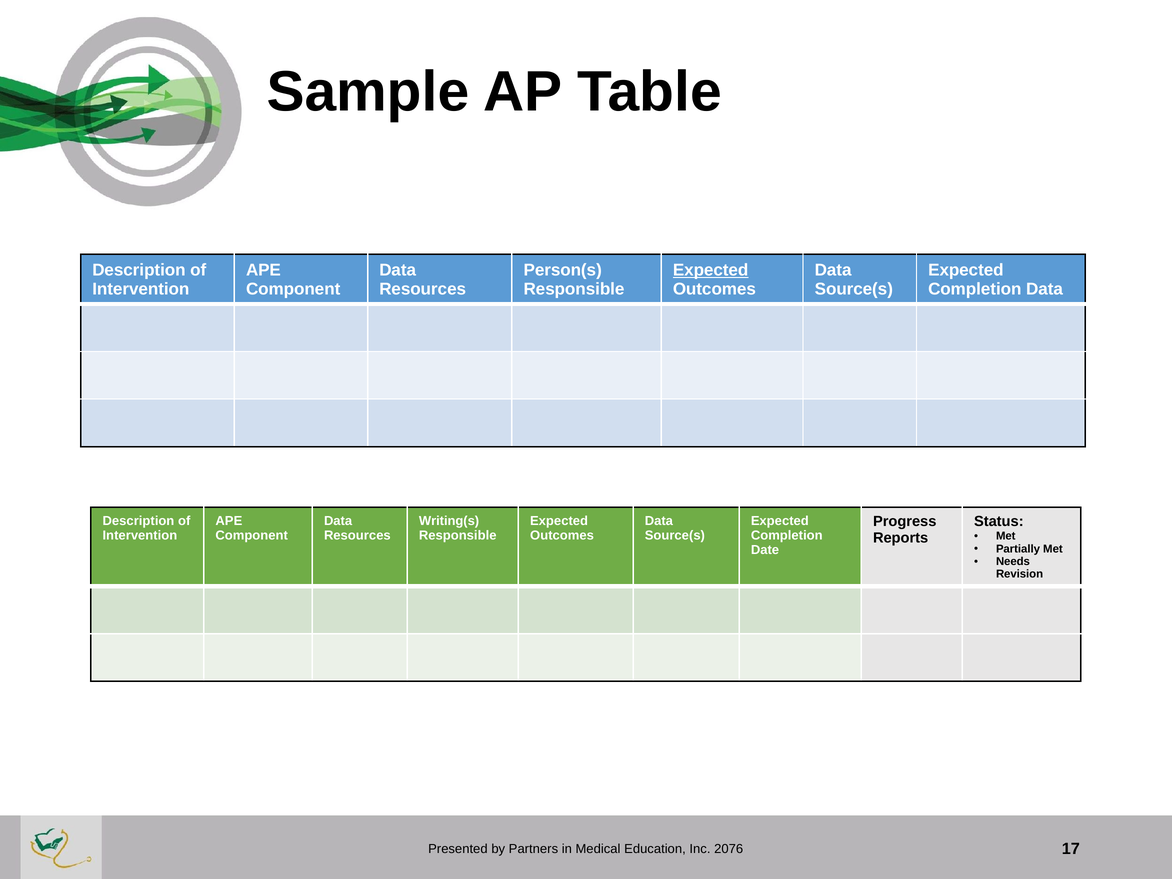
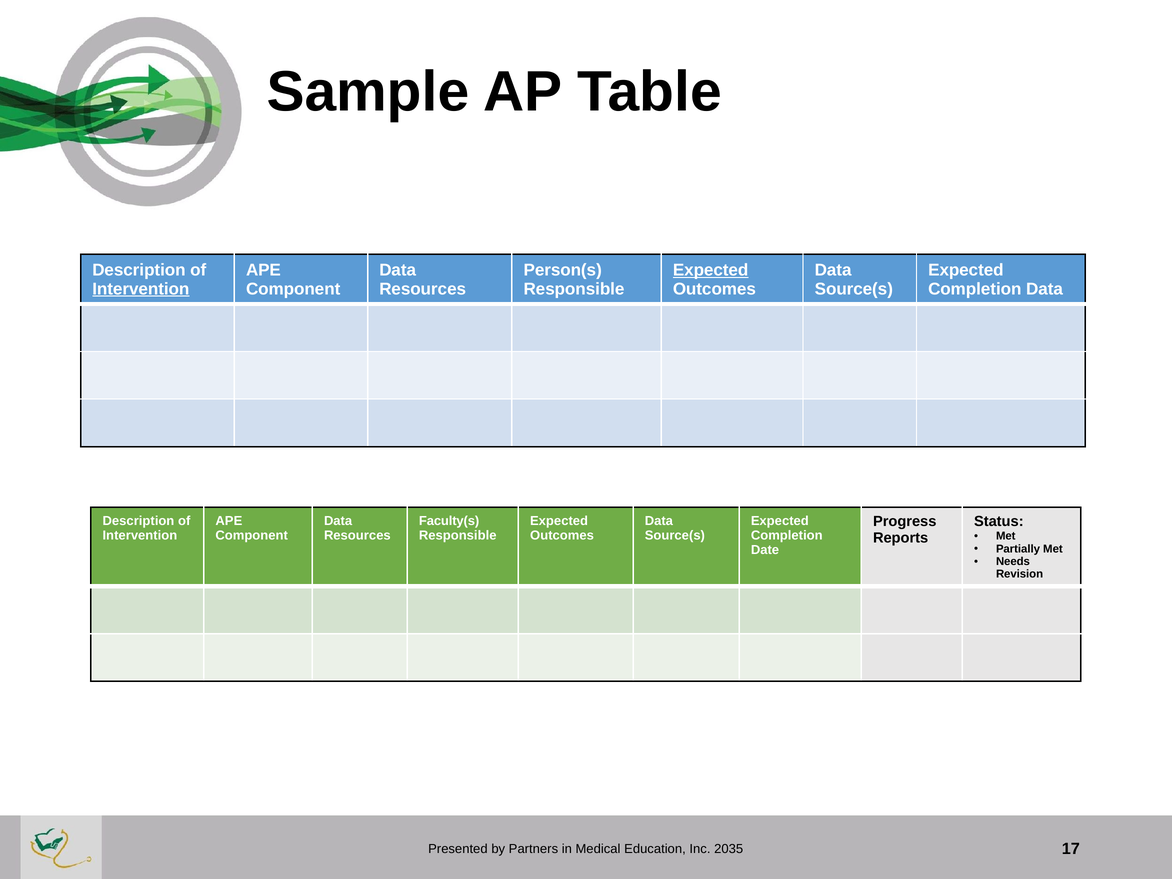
Intervention at (141, 289) underline: none -> present
Writing(s: Writing(s -> Faculty(s
2076: 2076 -> 2035
